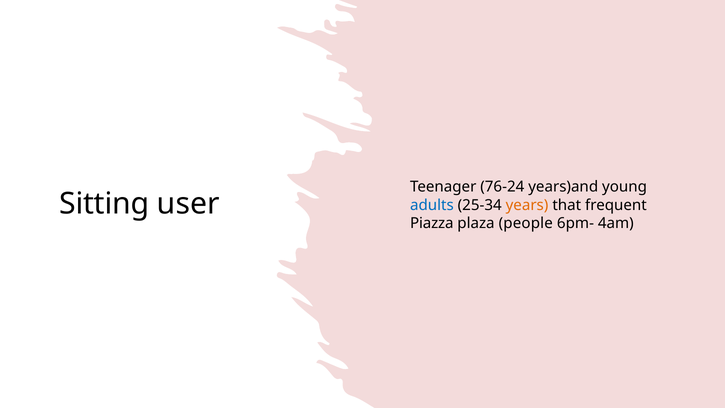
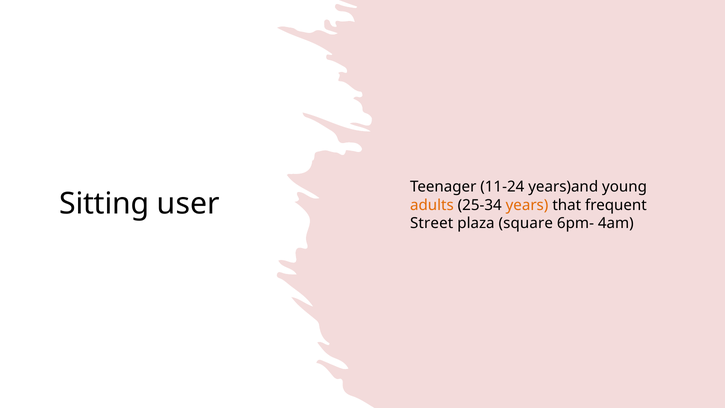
76-24: 76-24 -> 11-24
adults colour: blue -> orange
Piazza: Piazza -> Street
people: people -> square
